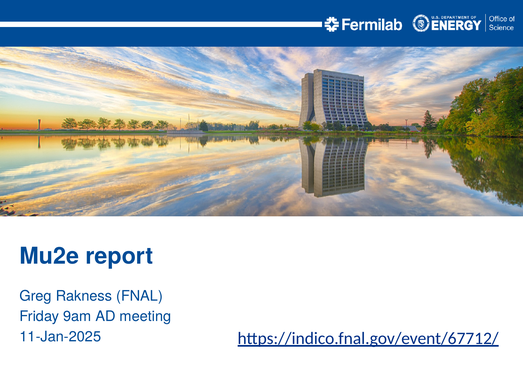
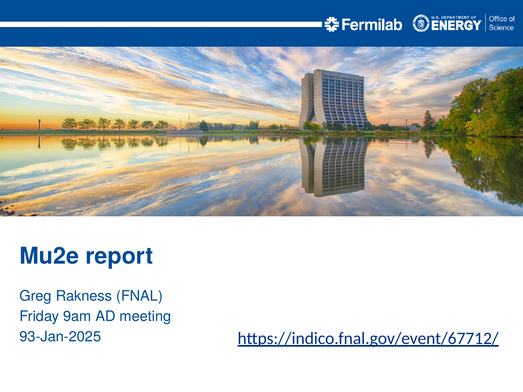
11-Jan-2025: 11-Jan-2025 -> 93-Jan-2025
